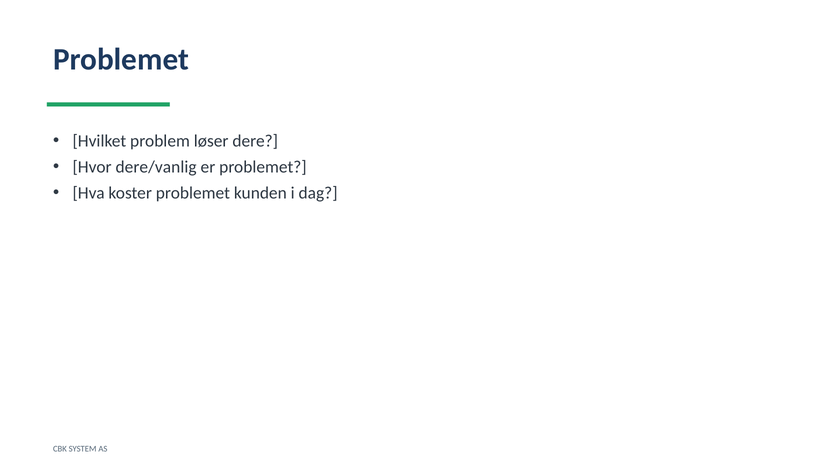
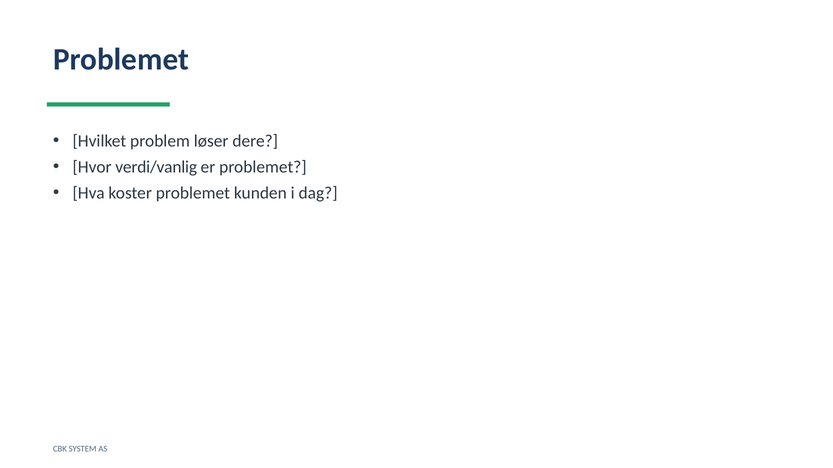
dere/vanlig: dere/vanlig -> verdi/vanlig
